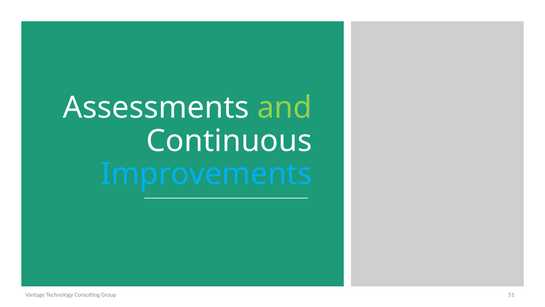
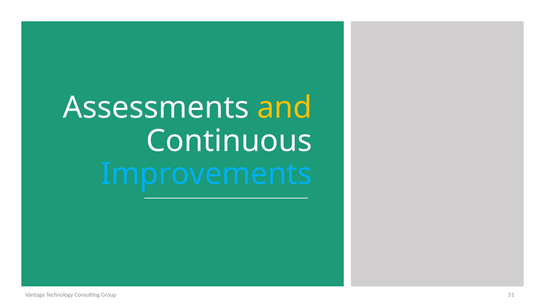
and colour: light green -> yellow
